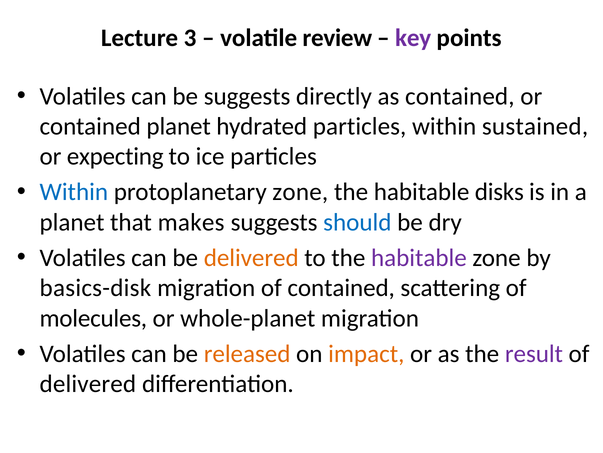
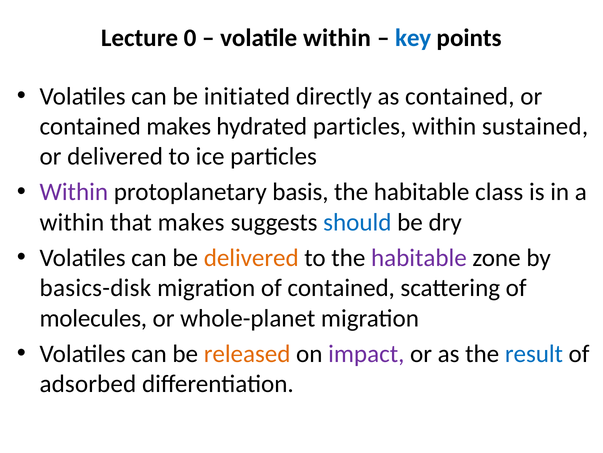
3: 3 -> 0
volatile review: review -> within
key colour: purple -> blue
be suggests: suggests -> initiated
contained planet: planet -> makes
or expecting: expecting -> delivered
Within at (74, 192) colour: blue -> purple
protoplanetary zone: zone -> basis
disks: disks -> class
planet at (72, 222): planet -> within
impact colour: orange -> purple
result colour: purple -> blue
delivered at (88, 383): delivered -> adsorbed
